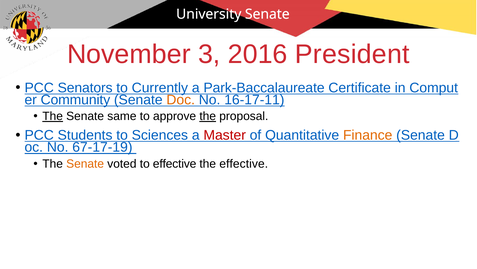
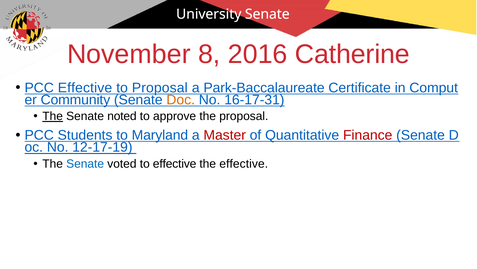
3: 3 -> 8
President: President -> Catherine
PCC Senators: Senators -> Effective
to Currently: Currently -> Proposal
16-17-11: 16-17-11 -> 16-17-31
same: same -> noted
the at (208, 116) underline: present -> none
Sciences: Sciences -> Maryland
Finance colour: orange -> red
67-17-19: 67-17-19 -> 12-17-19
Senate at (85, 163) colour: orange -> blue
